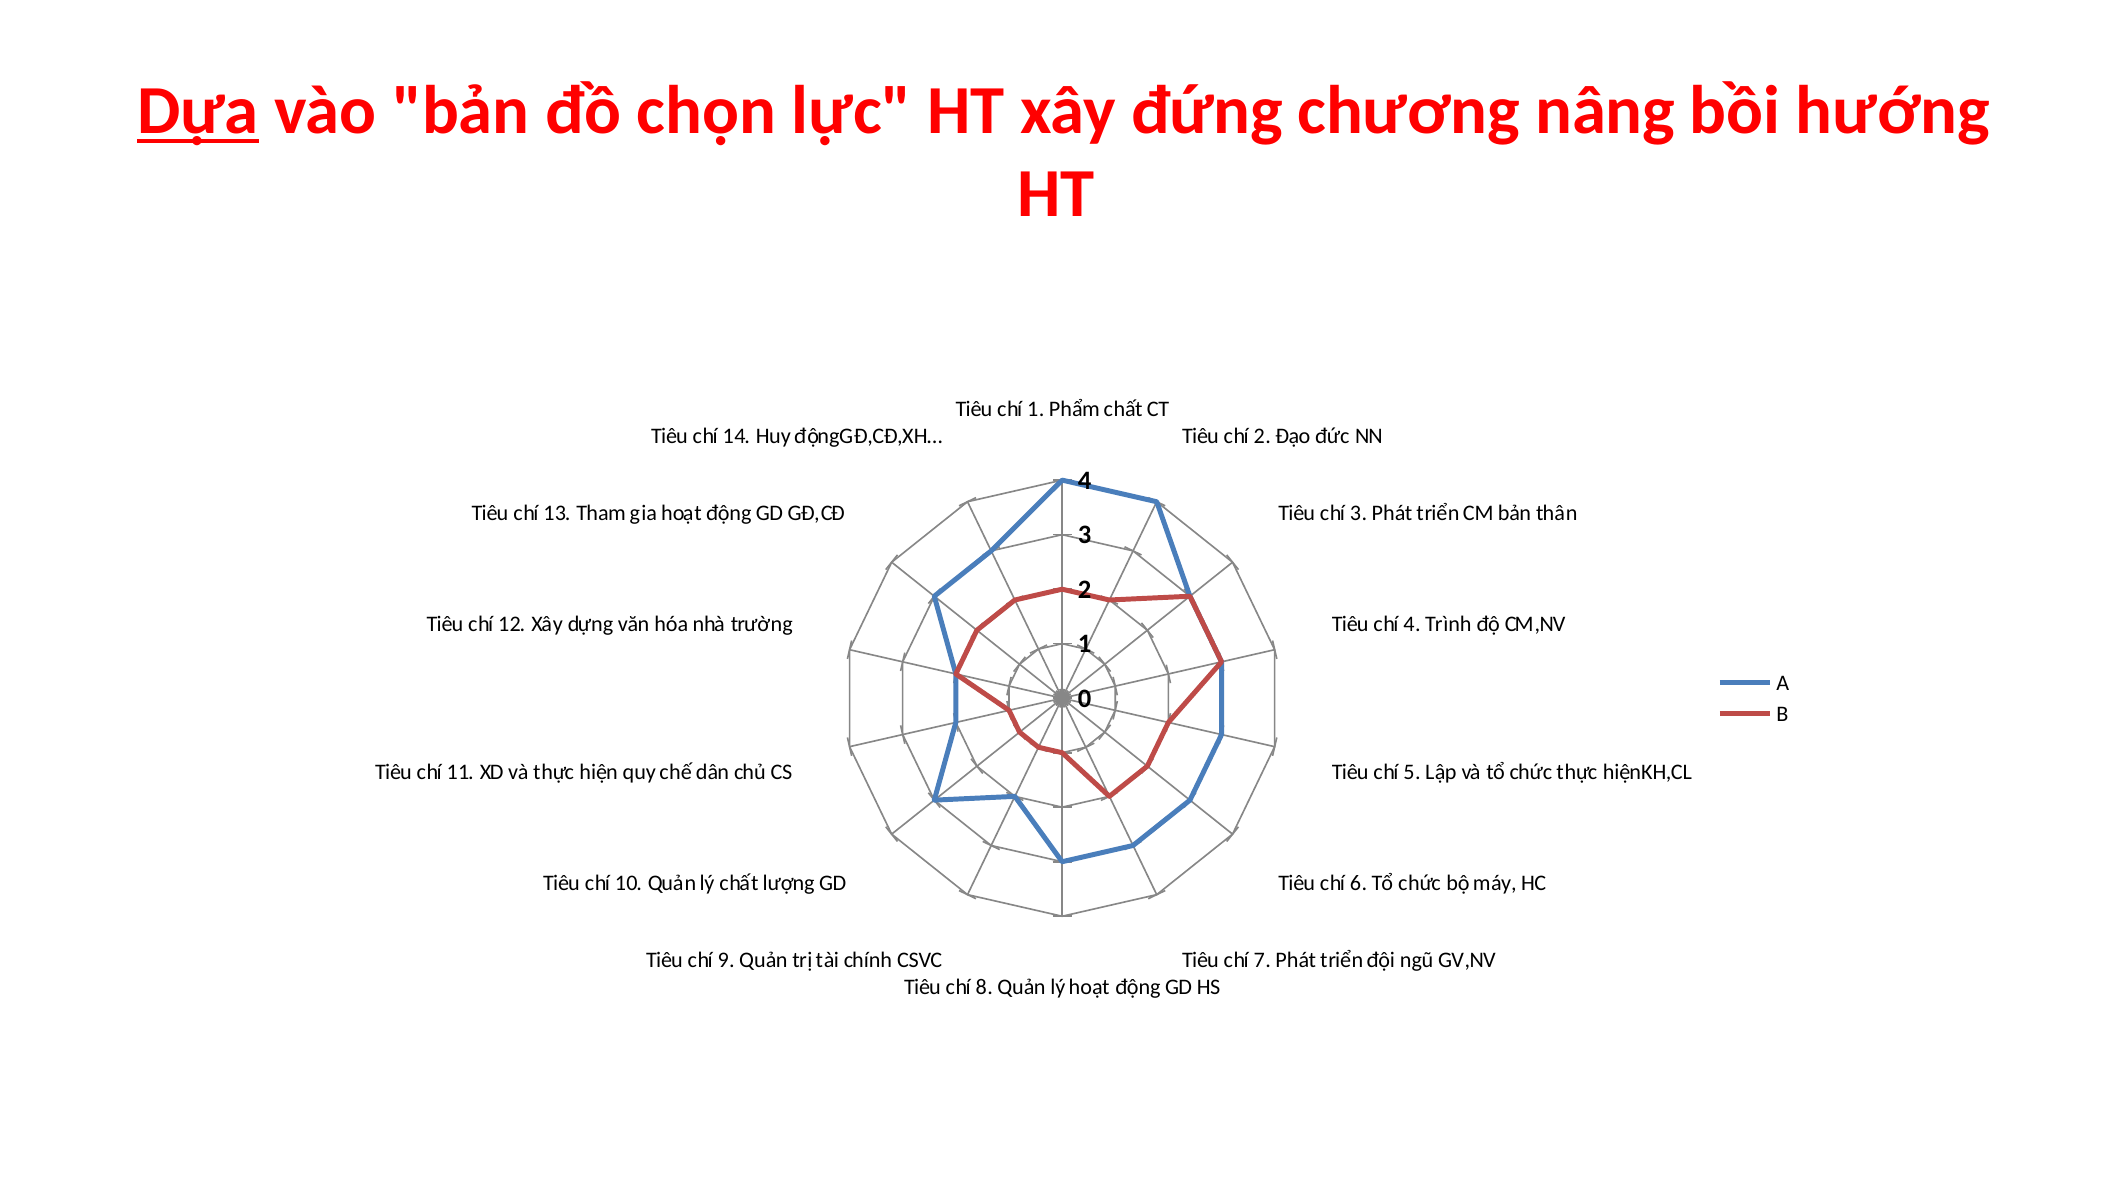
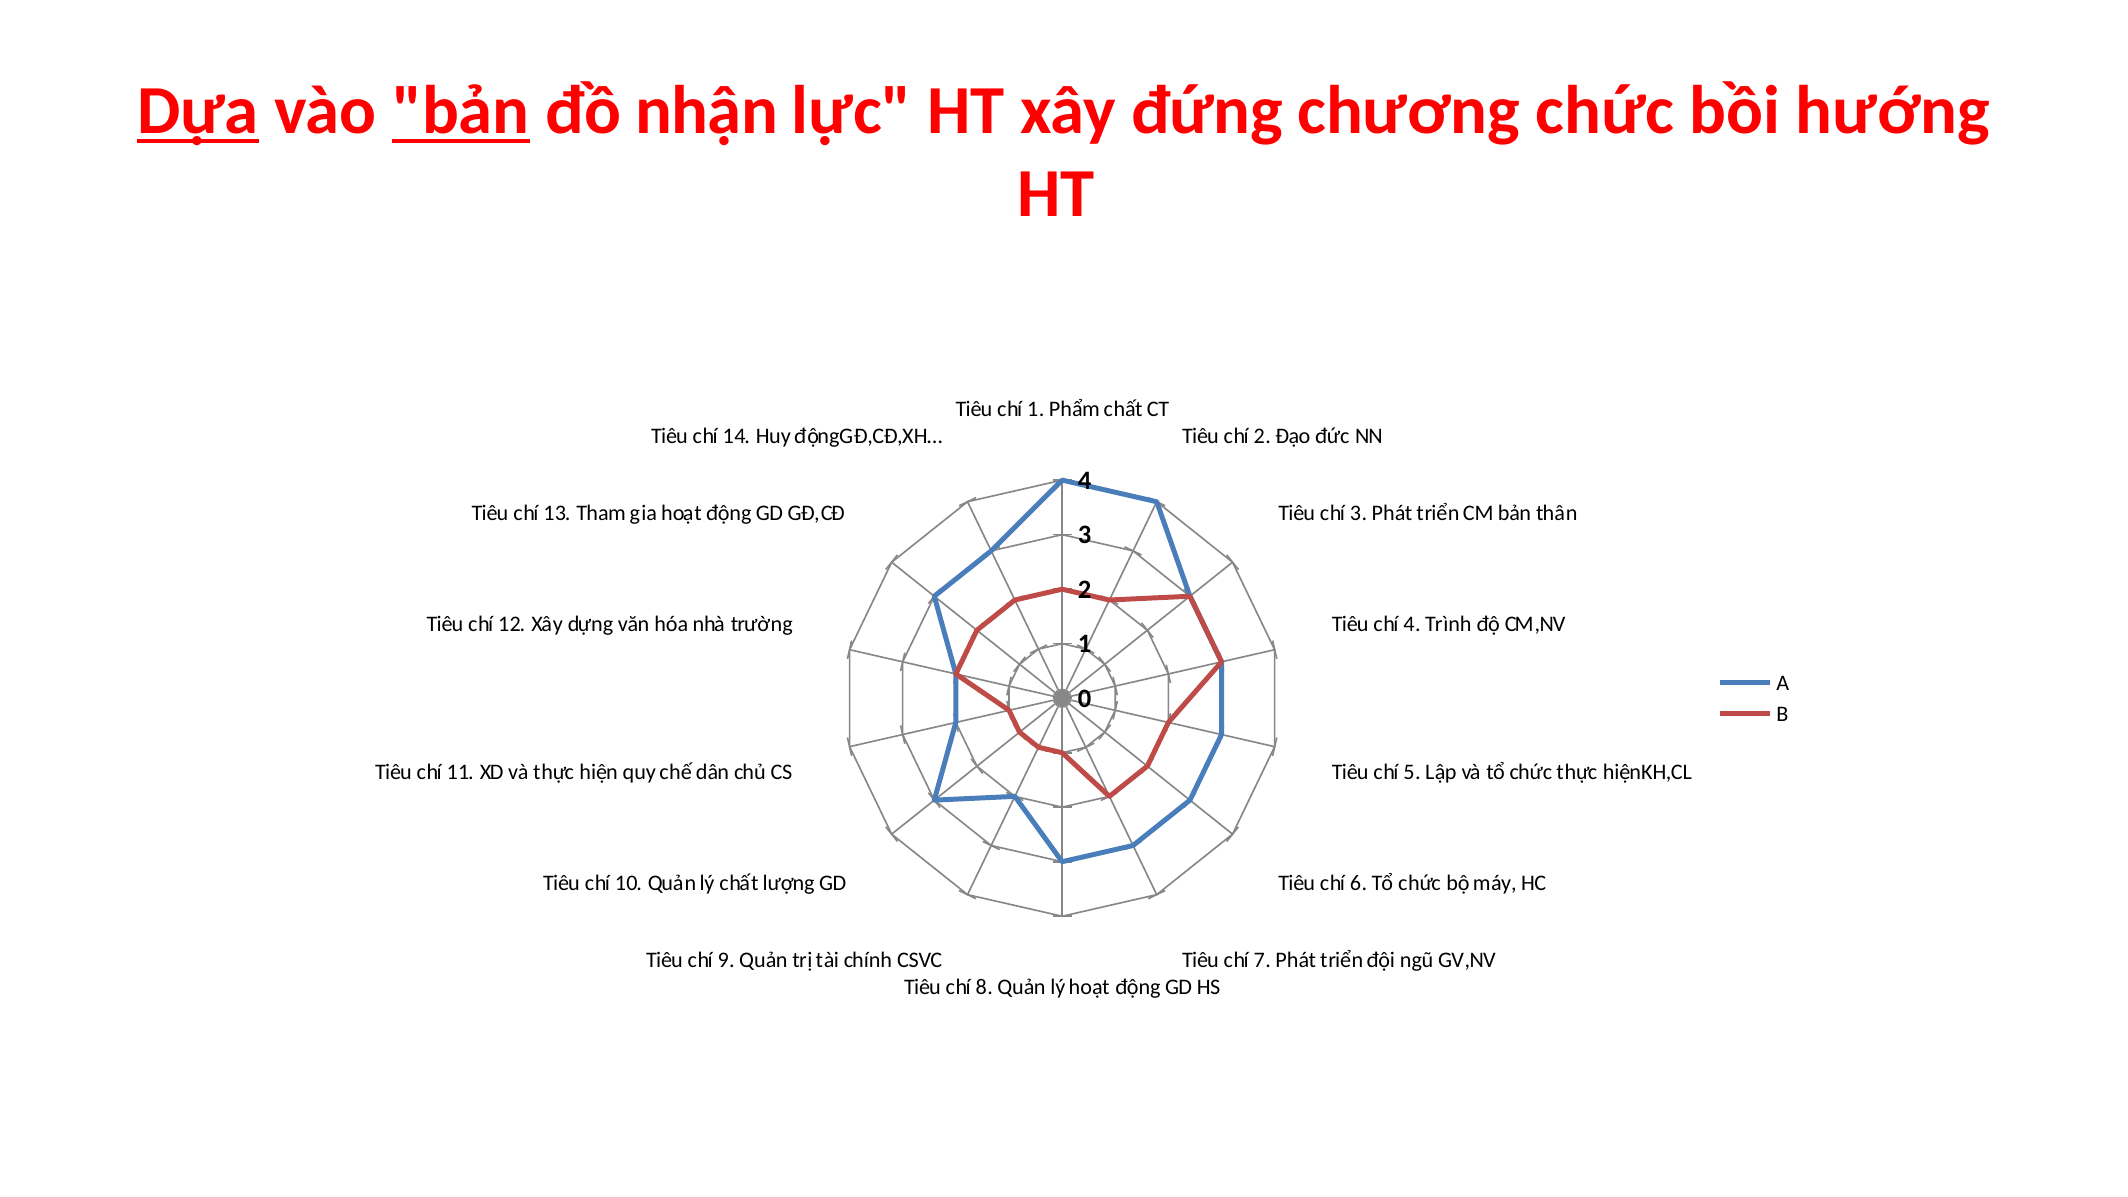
bản at (461, 111) underline: none -> present
chọn: chọn -> nhận
chương nâng: nâng -> chức
